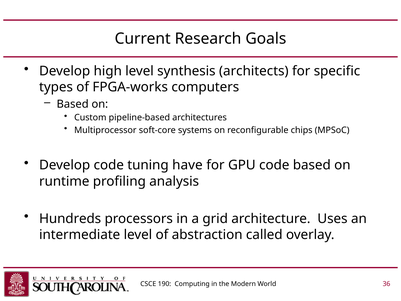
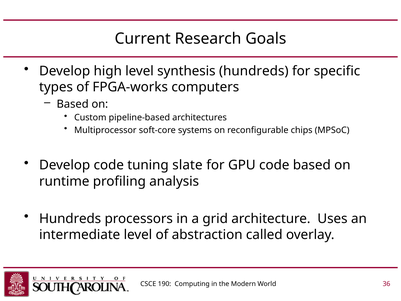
synthesis architects: architects -> hundreds
have: have -> slate
